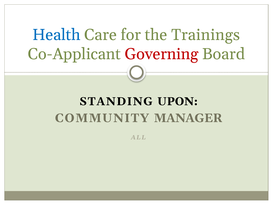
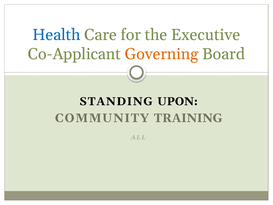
Trainings: Trainings -> Executive
Governing colour: red -> orange
MANAGER: MANAGER -> TRAINING
